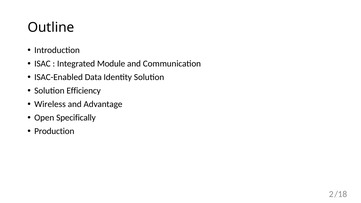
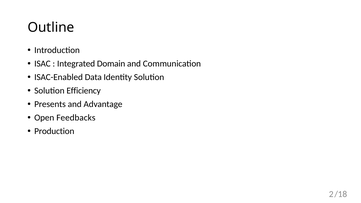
Module: Module -> Domain
Wireless: Wireless -> Presents
Specifically: Specifically -> Feedbacks
